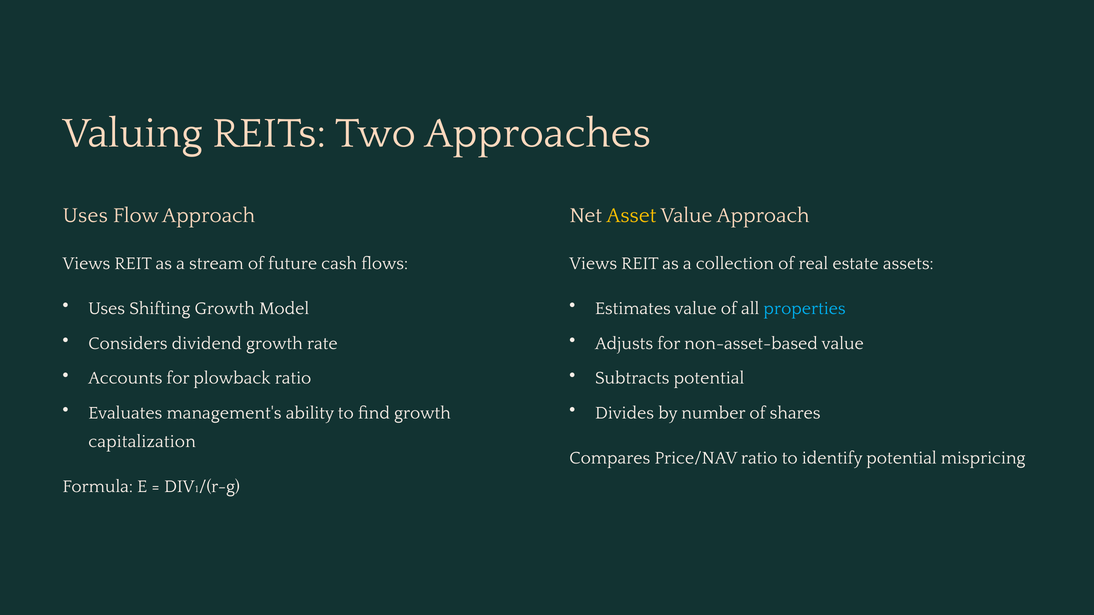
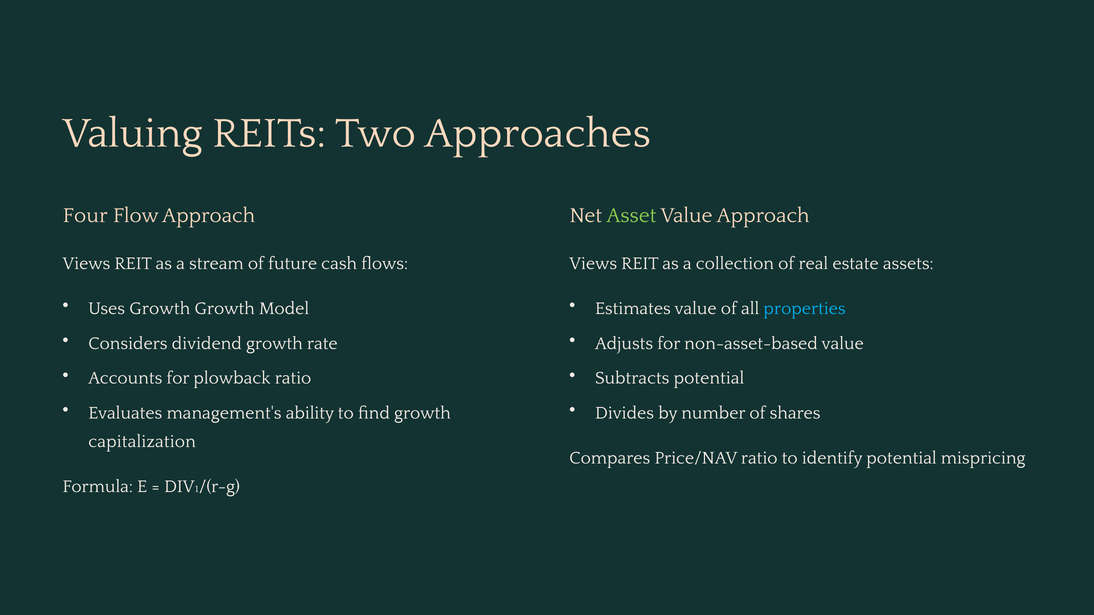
Uses at (85, 215): Uses -> Four
Asset colour: yellow -> light green
Uses Shifting: Shifting -> Growth
